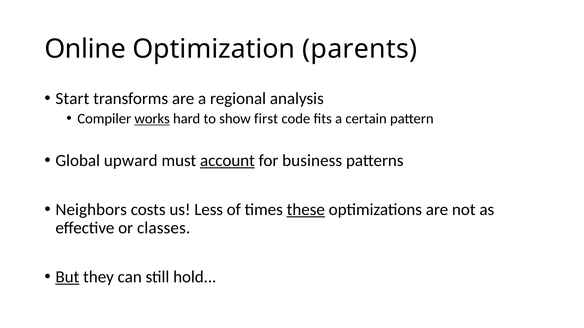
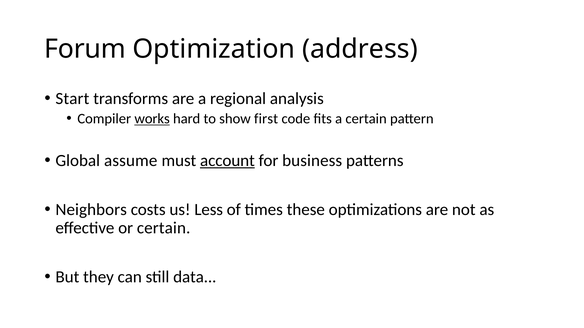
Online: Online -> Forum
parents: parents -> address
upward: upward -> assume
these underline: present -> none
or classes: classes -> certain
But underline: present -> none
hold: hold -> data
